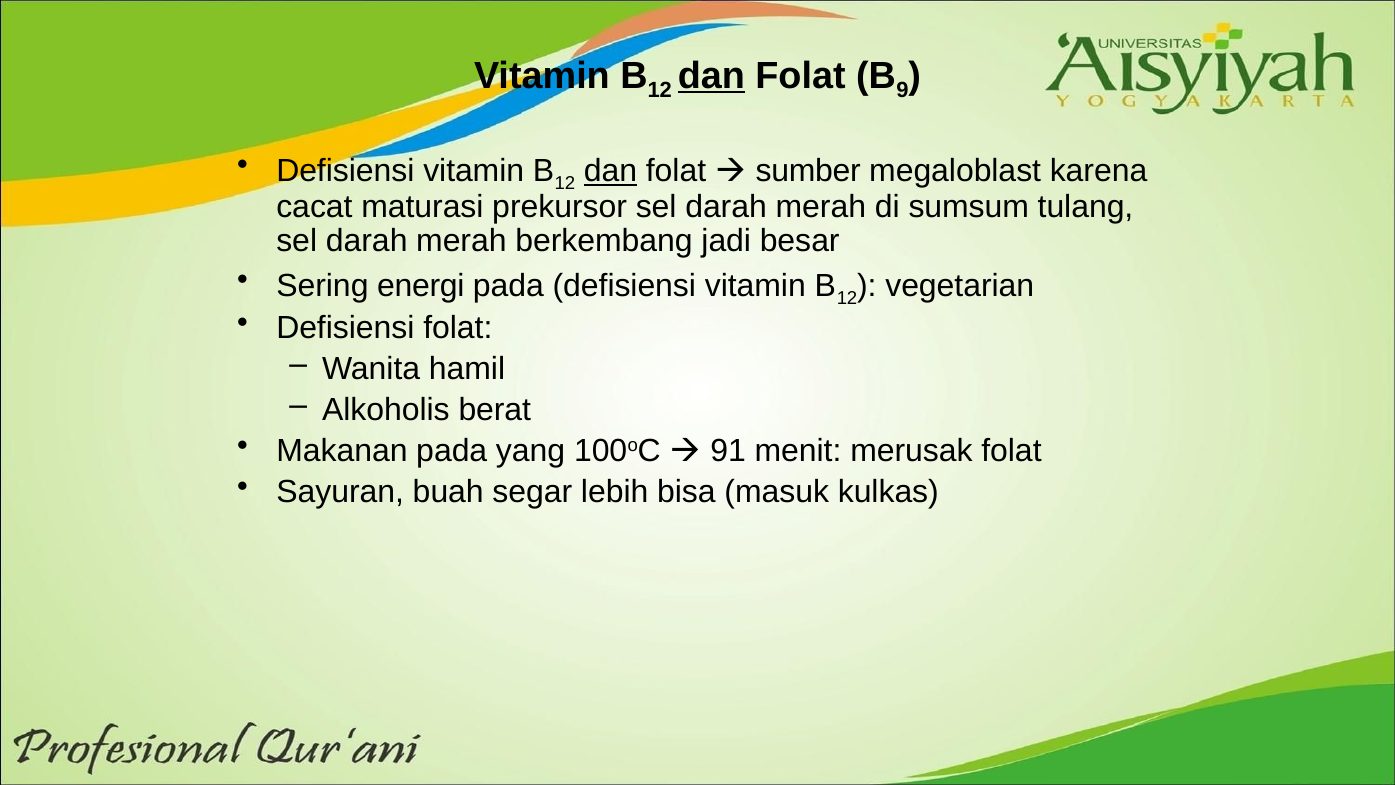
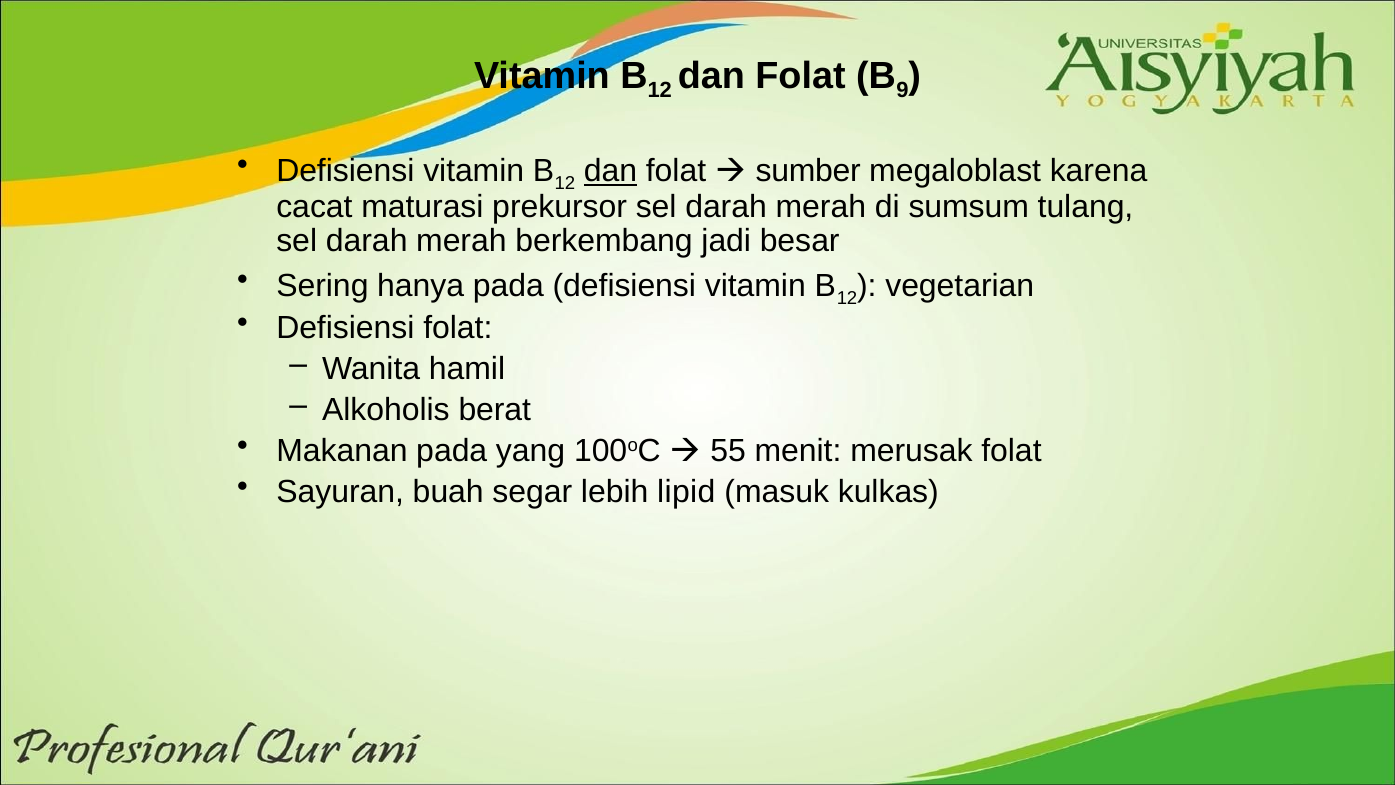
dan at (711, 76) underline: present -> none
energi: energi -> hanya
91: 91 -> 55
bisa: bisa -> lipid
